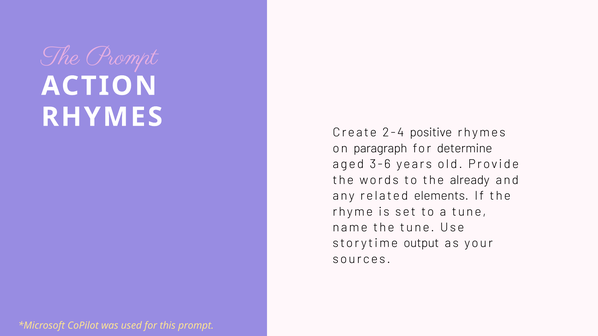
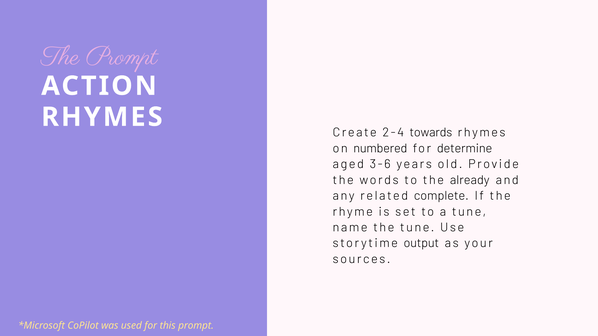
positive: positive -> towards
paragraph: paragraph -> numbered
elements: elements -> complete
